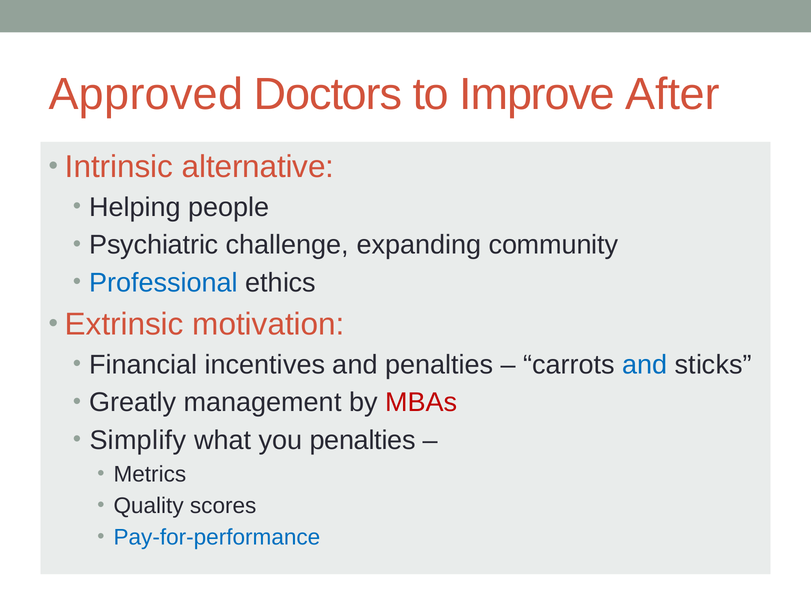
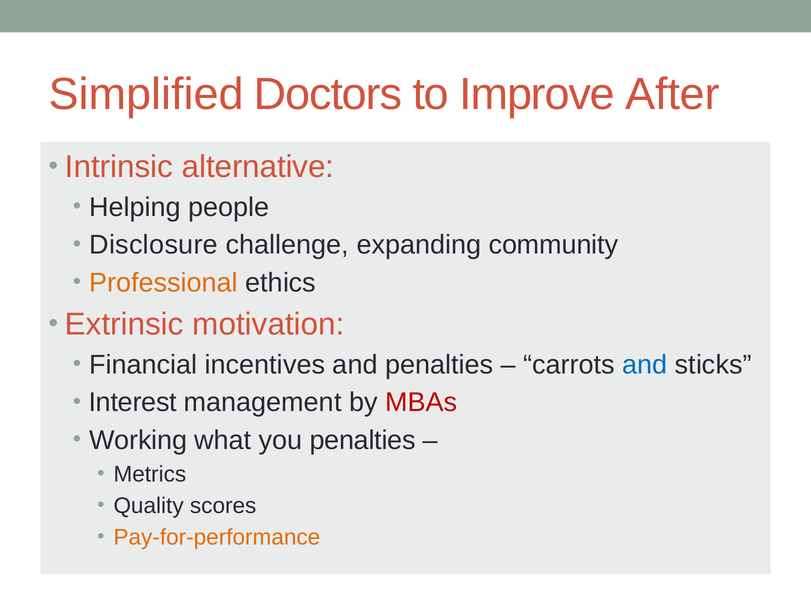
Approved: Approved -> Simplified
Psychiatric: Psychiatric -> Disclosure
Professional colour: blue -> orange
Greatly: Greatly -> Interest
Simplify: Simplify -> Working
Pay-for-performance colour: blue -> orange
